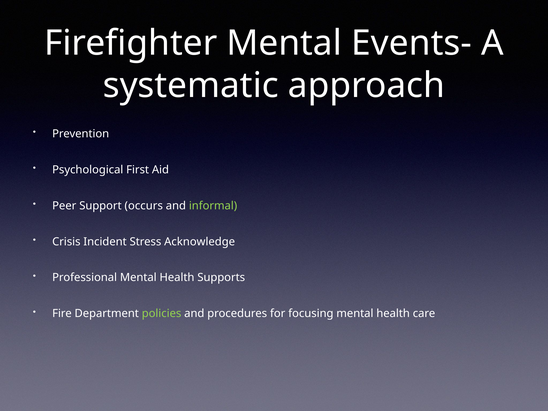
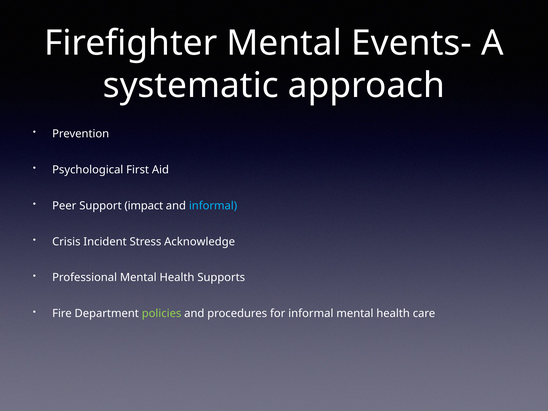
occurs: occurs -> impact
informal at (213, 206) colour: light green -> light blue
for focusing: focusing -> informal
